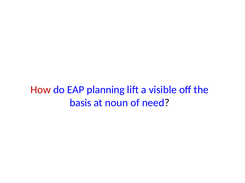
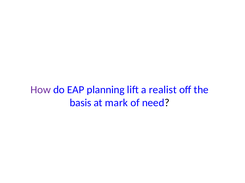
How colour: red -> purple
visible: visible -> realist
noun: noun -> mark
